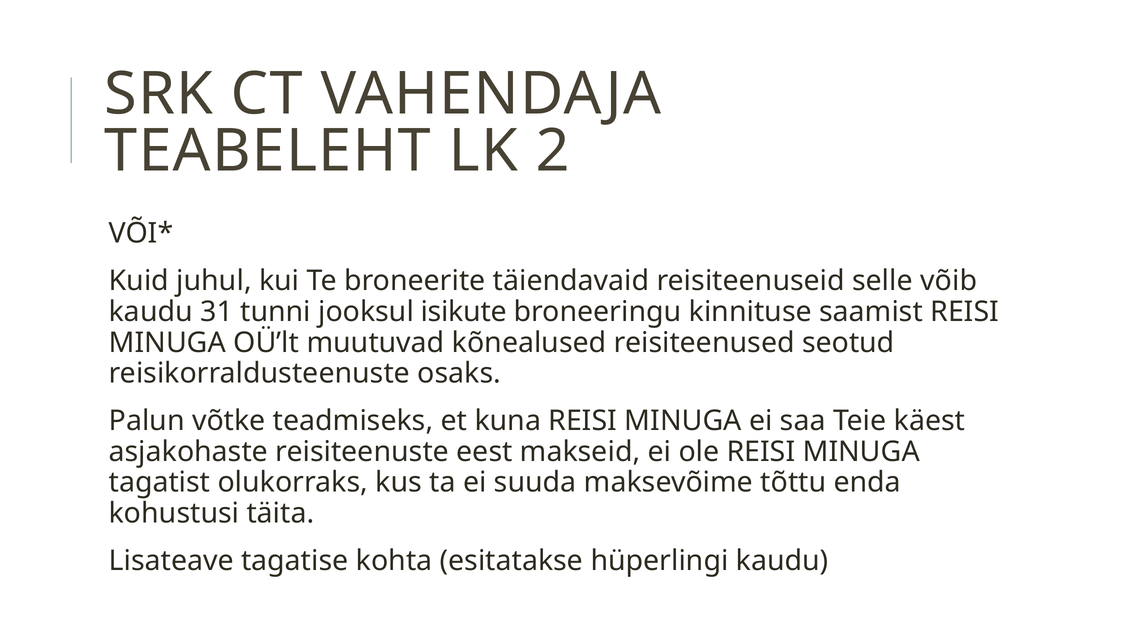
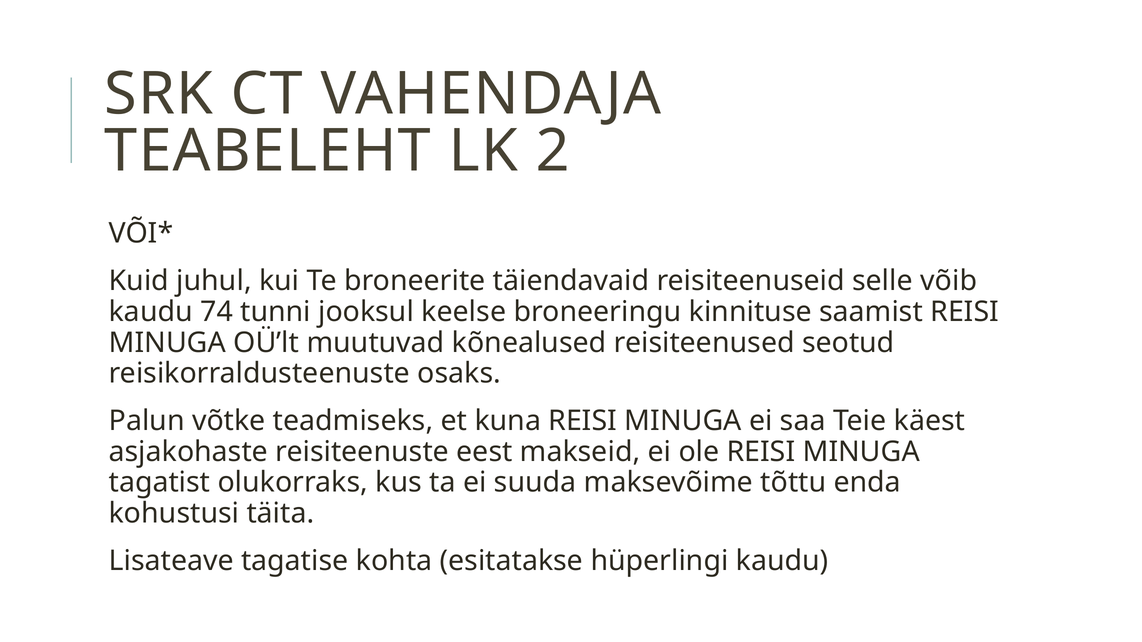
31: 31 -> 74
isikute: isikute -> keelse
